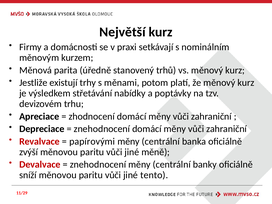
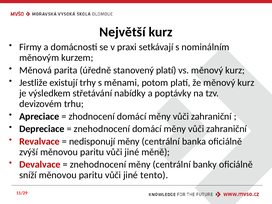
stanovený trhů: trhů -> platí
papírovými: papírovými -> nedisponují
